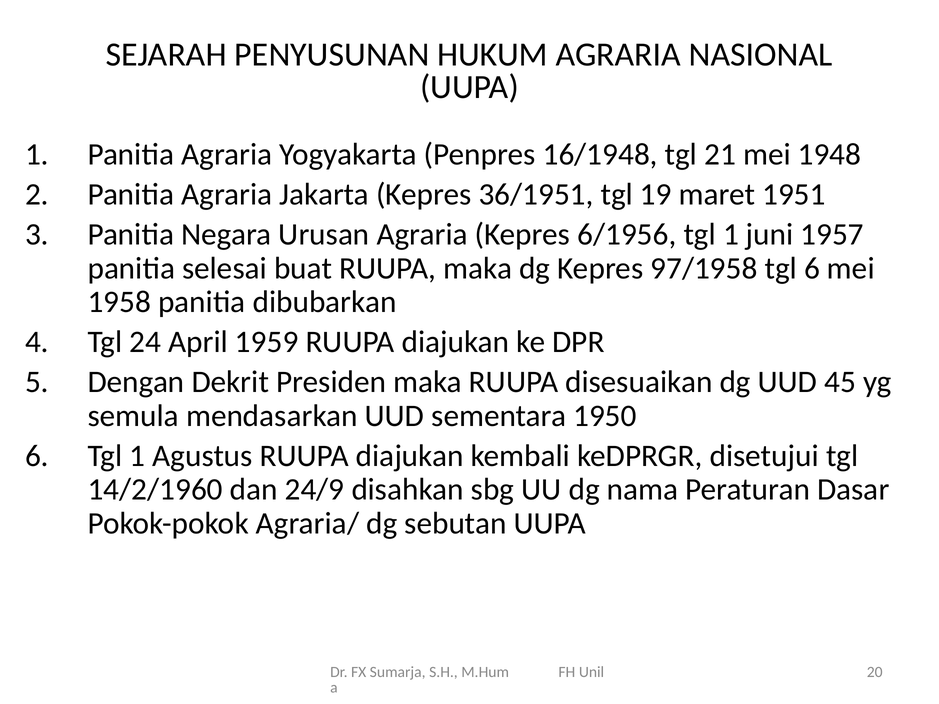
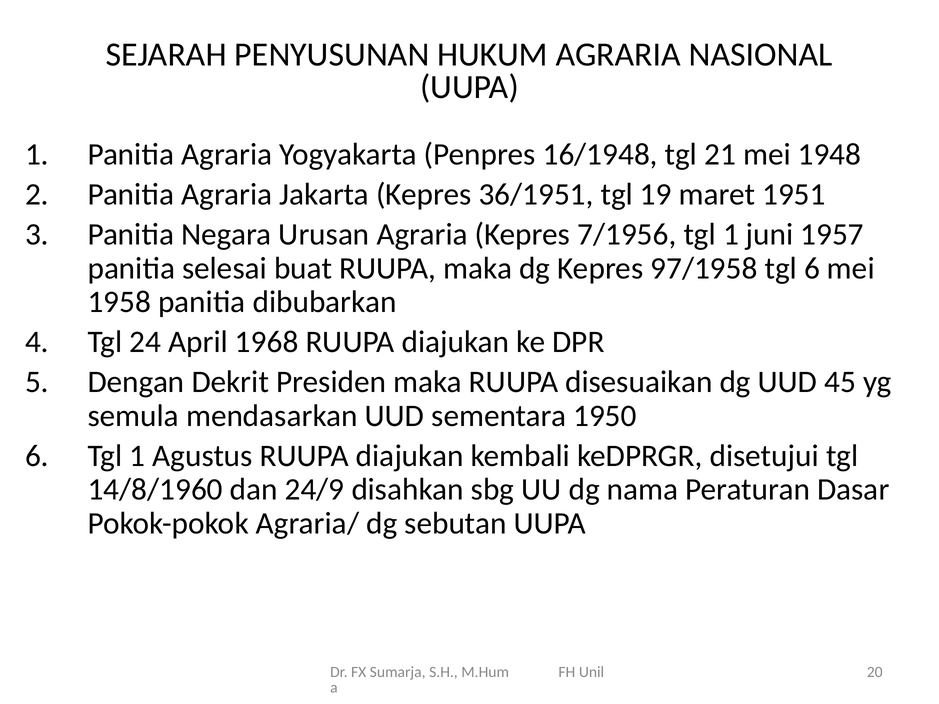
6/1956: 6/1956 -> 7/1956
1959: 1959 -> 1968
14/2/1960: 14/2/1960 -> 14/8/1960
